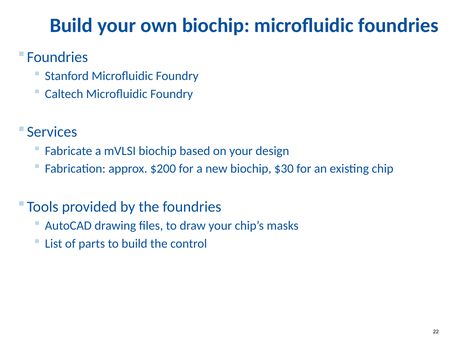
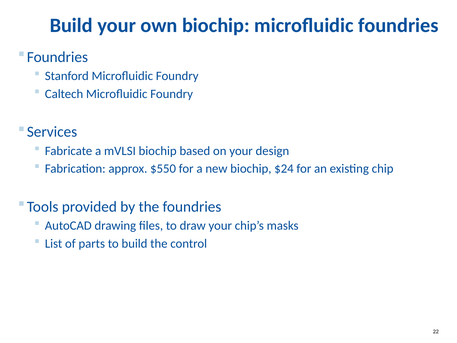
$200: $200 -> $550
$30: $30 -> $24
